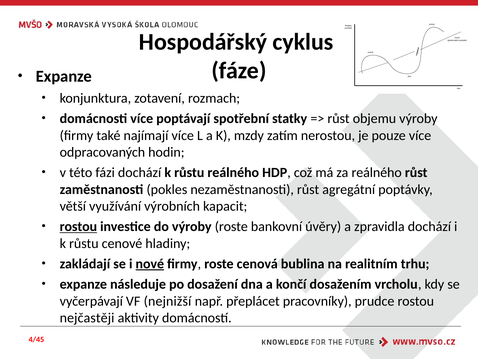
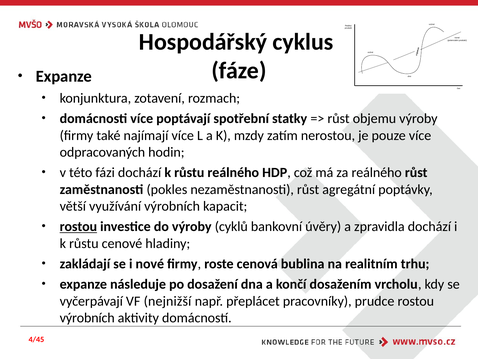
výroby roste: roste -> cyklů
nové underline: present -> none
nejčastěji at (87, 317): nejčastěji -> výrobních
